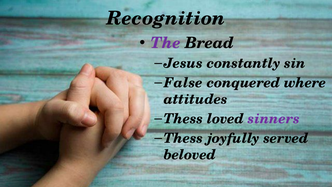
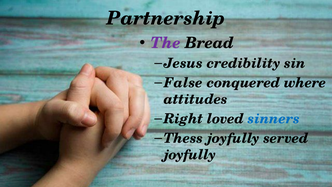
Recognition: Recognition -> Partnership
constantly: constantly -> credibility
Thess at (183, 119): Thess -> Right
sinners colour: purple -> blue
beloved at (190, 155): beloved -> joyfully
